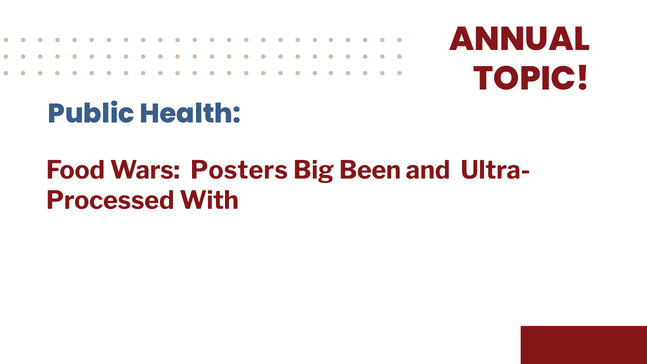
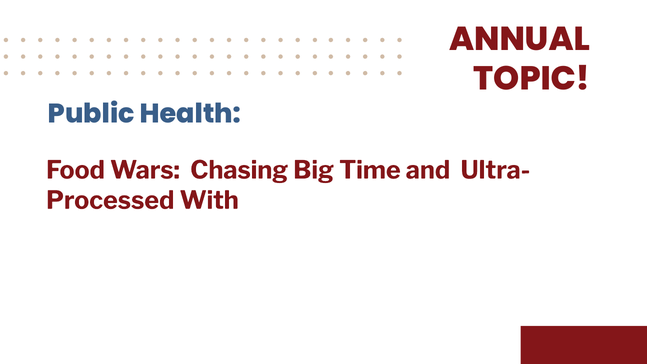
Posters: Posters -> Chasing
Been: Been -> Time
